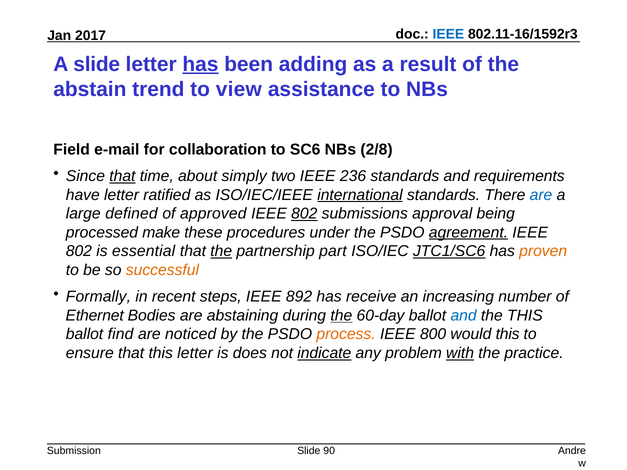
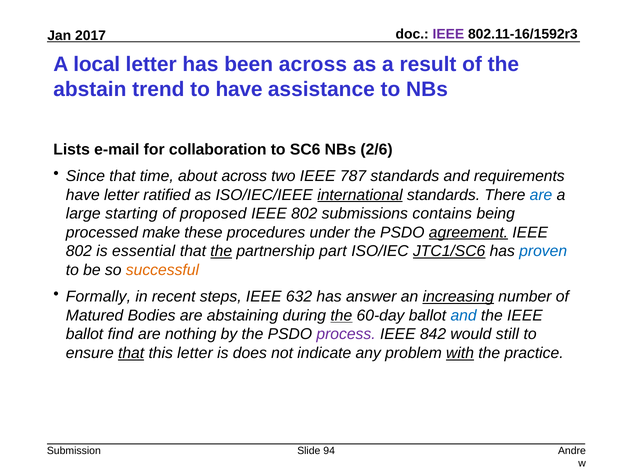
IEEE at (448, 34) colour: blue -> purple
A slide: slide -> local
has at (200, 64) underline: present -> none
been adding: adding -> across
to view: view -> have
Field: Field -> Lists
2/8: 2/8 -> 2/6
that at (122, 176) underline: present -> none
about simply: simply -> across
236: 236 -> 787
defined: defined -> starting
approved: approved -> proposed
802 at (304, 214) underline: present -> none
approval: approval -> contains
proven colour: orange -> blue
892: 892 -> 632
receive: receive -> answer
increasing underline: none -> present
Ethernet: Ethernet -> Matured
the THIS: THIS -> IEEE
noticed: noticed -> nothing
process colour: orange -> purple
800: 800 -> 842
would this: this -> still
that at (131, 353) underline: none -> present
indicate underline: present -> none
90: 90 -> 94
